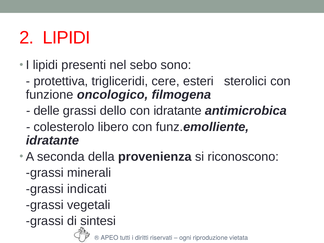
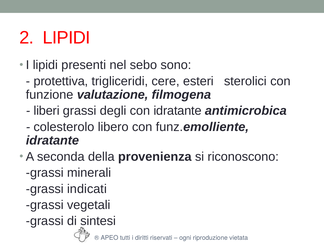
oncologico: oncologico -> valutazione
delle: delle -> liberi
dello: dello -> degli
